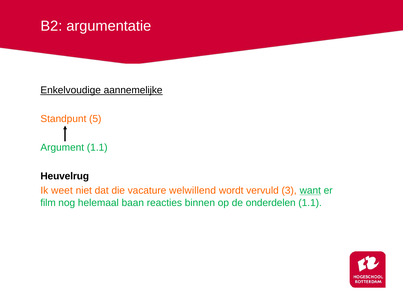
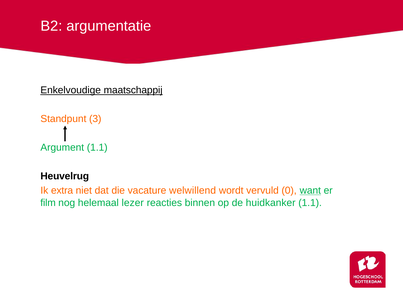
aannemelijke: aannemelijke -> maatschappij
5: 5 -> 3
weet: weet -> extra
3: 3 -> 0
baan: baan -> lezer
onderdelen: onderdelen -> huidkanker
